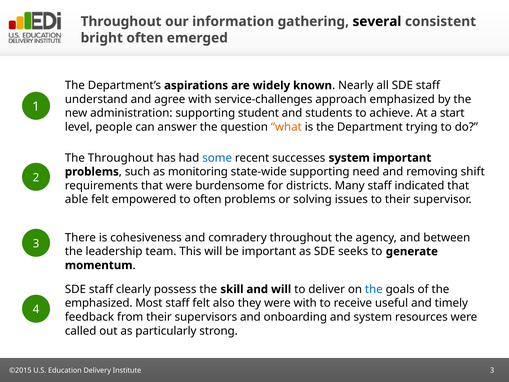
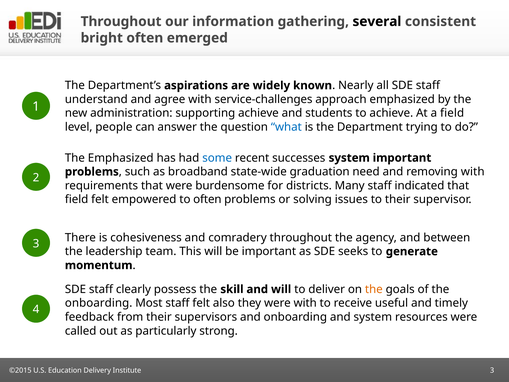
supporting student: student -> achieve
a start: start -> field
what colour: orange -> blue
The Throughout: Throughout -> Emphasized
monitoring: monitoring -> broadband
state-wide supporting: supporting -> graduation
removing shift: shift -> with
able at (77, 199): able -> field
the at (374, 289) colour: blue -> orange
emphasized at (99, 303): emphasized -> onboarding
